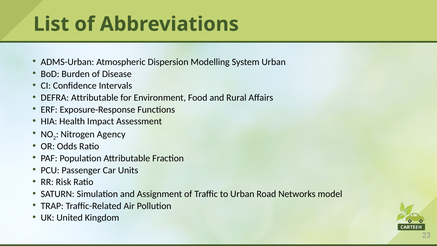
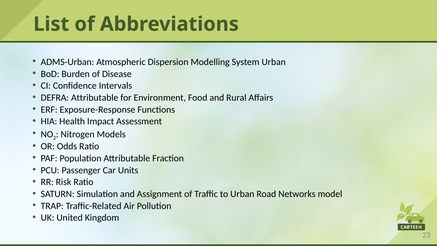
Agency: Agency -> Models
